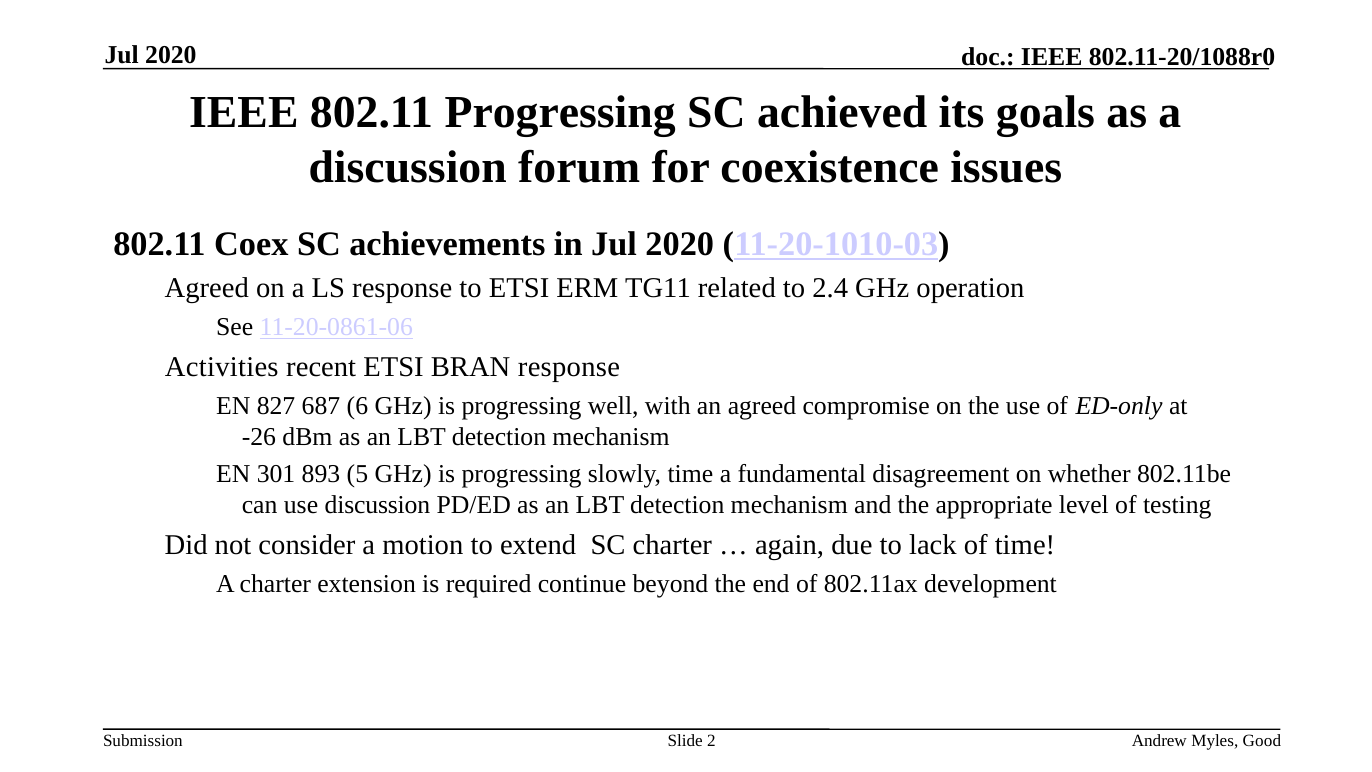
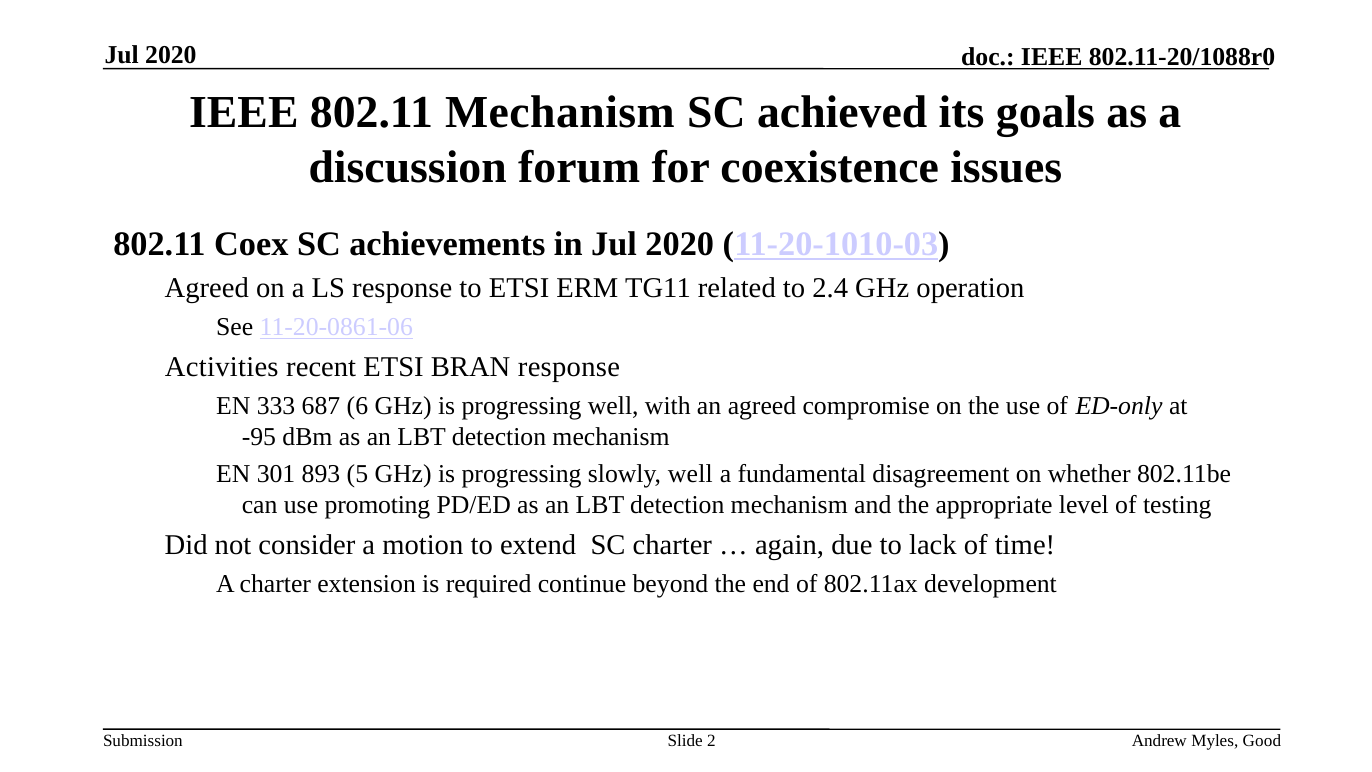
802.11 Progressing: Progressing -> Mechanism
827: 827 -> 333
-26: -26 -> -95
slowly time: time -> well
use discussion: discussion -> promoting
